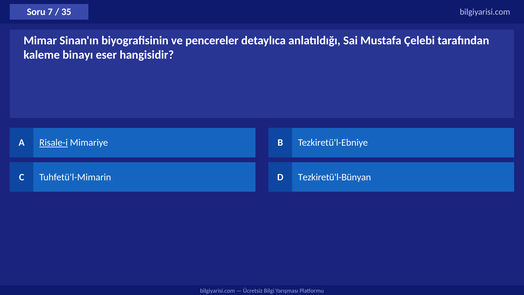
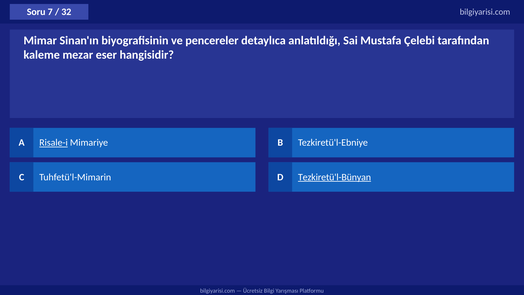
35: 35 -> 32
binayı: binayı -> mezar
Tezkiretü'l-Bünyan underline: none -> present
